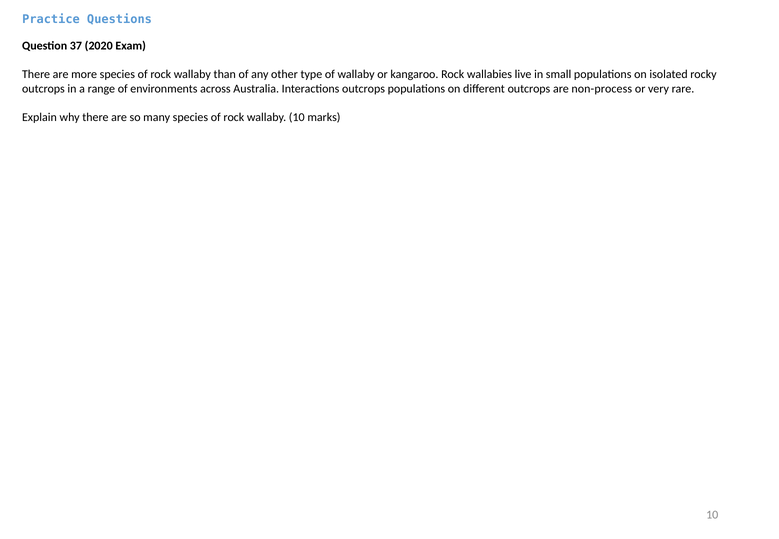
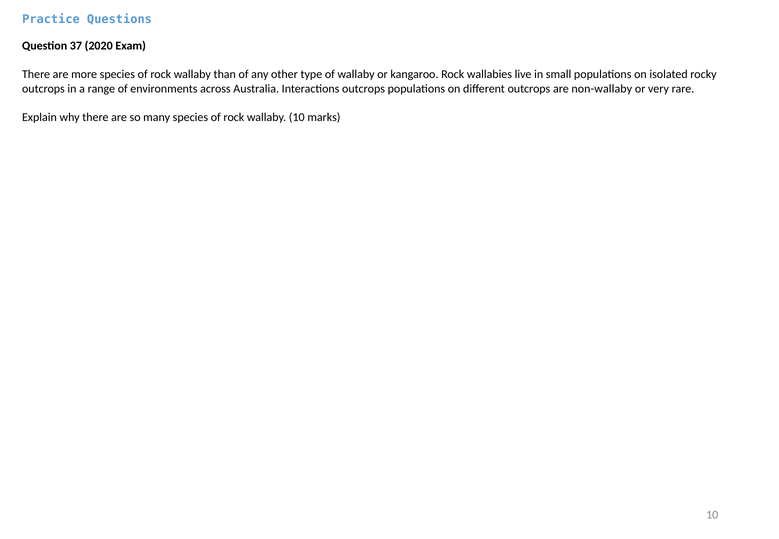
non-process: non-process -> non-wallaby
